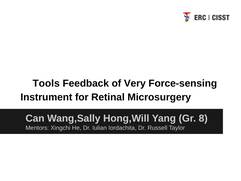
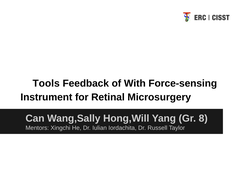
Very: Very -> With
